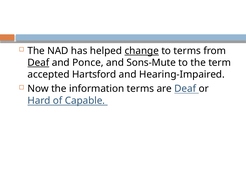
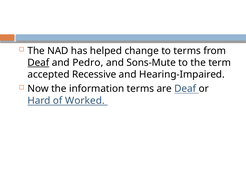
change underline: present -> none
Ponce: Ponce -> Pedro
Hartsford: Hartsford -> Recessive
Capable: Capable -> Worked
